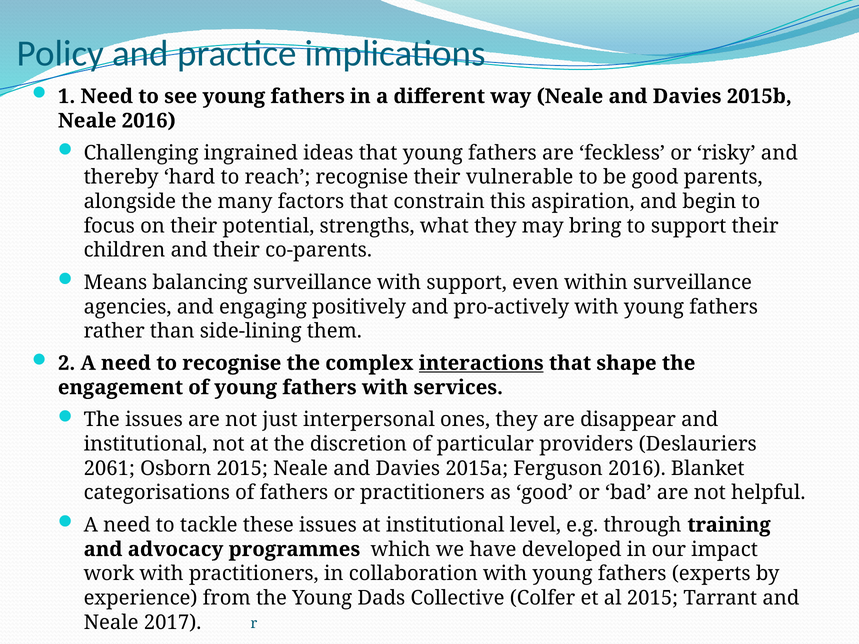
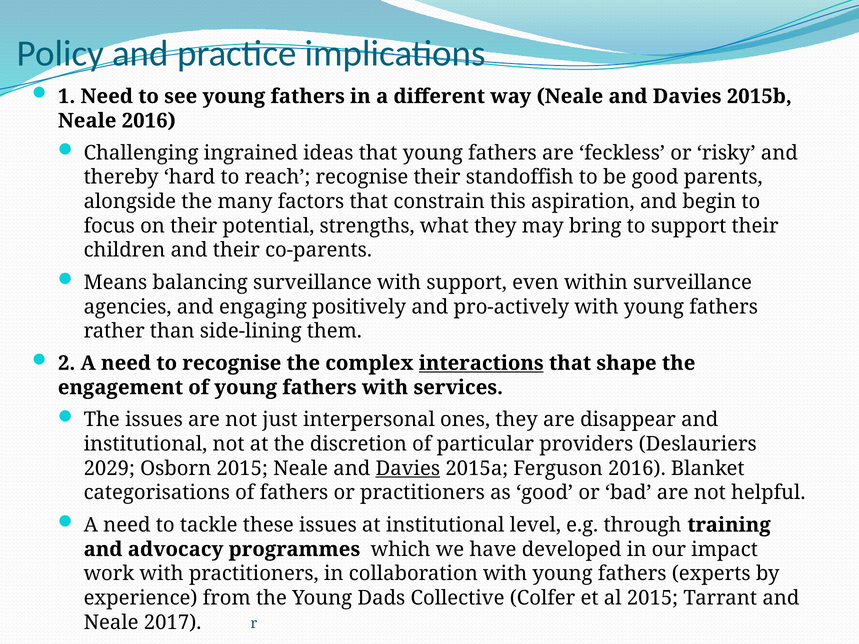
vulnerable: vulnerable -> standoffish
2061: 2061 -> 2029
Davies at (408, 469) underline: none -> present
